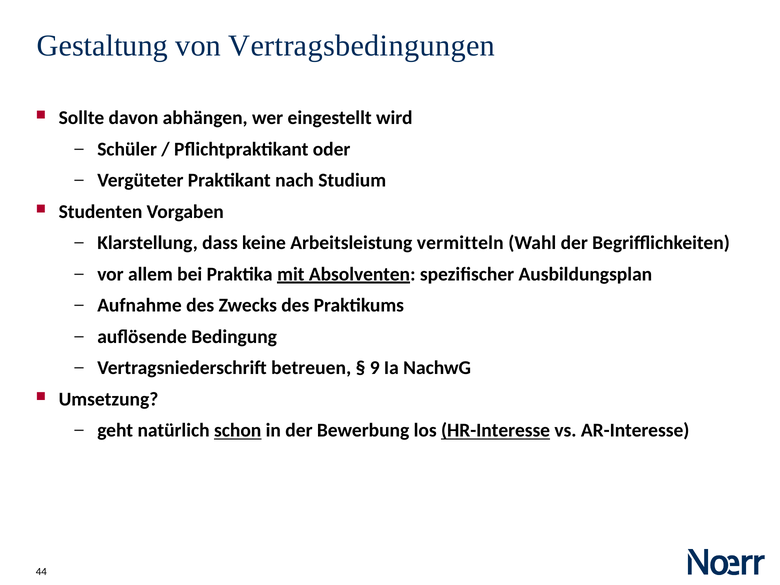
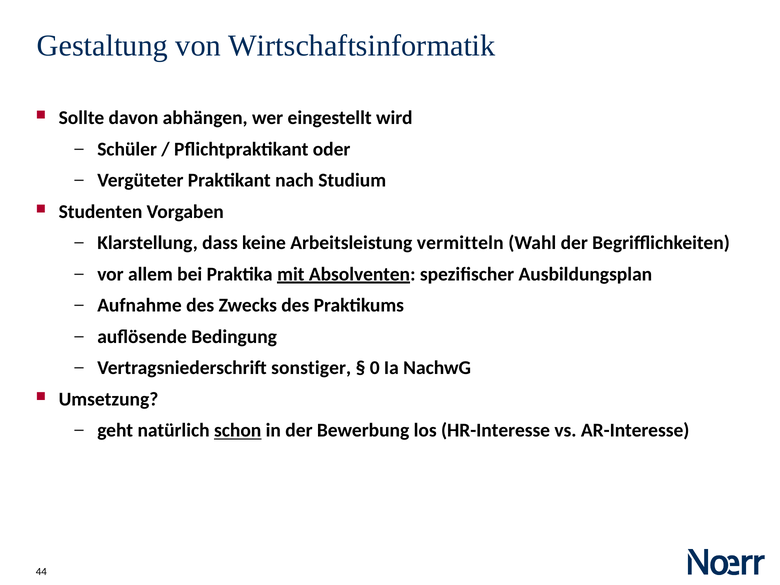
Vertragsbedingungen: Vertragsbedingungen -> Wirtschaftsinformatik
betreuen: betreuen -> sonstiger
9: 9 -> 0
HR-Interesse underline: present -> none
